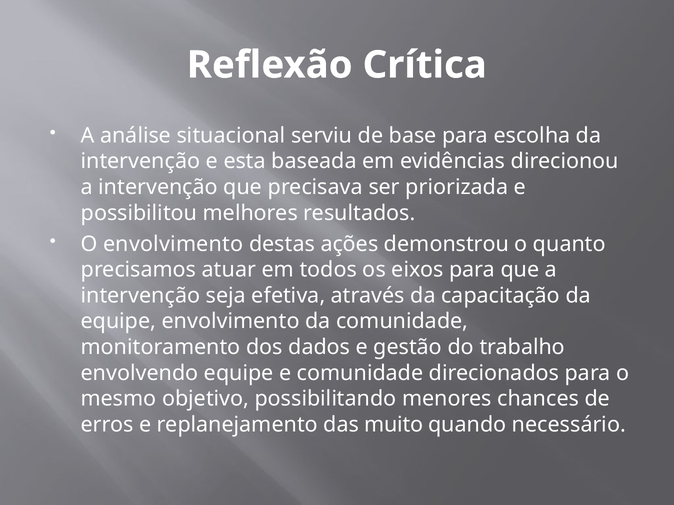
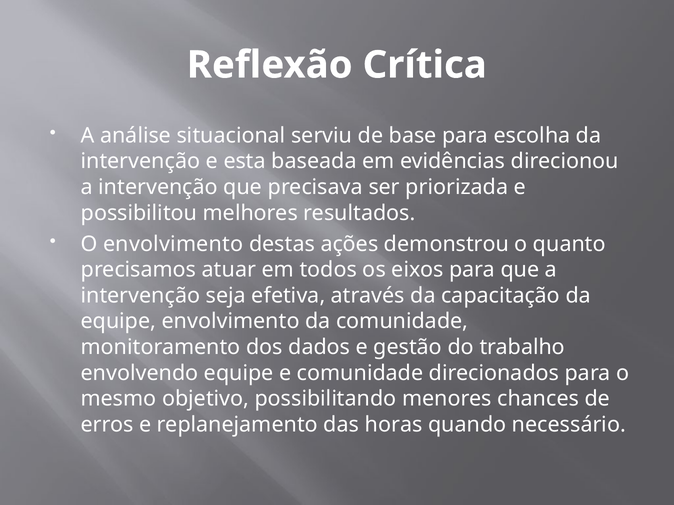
muito: muito -> horas
